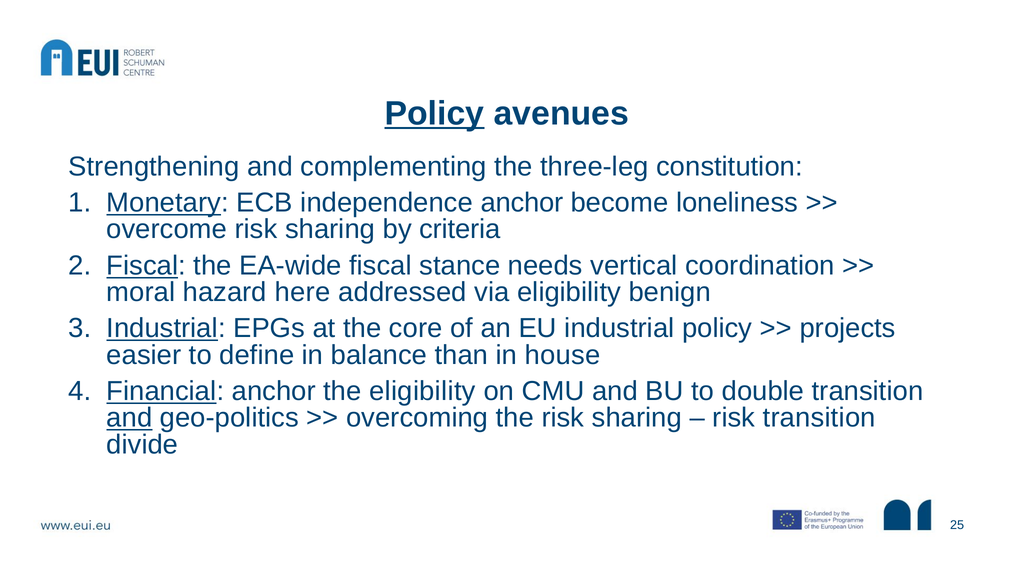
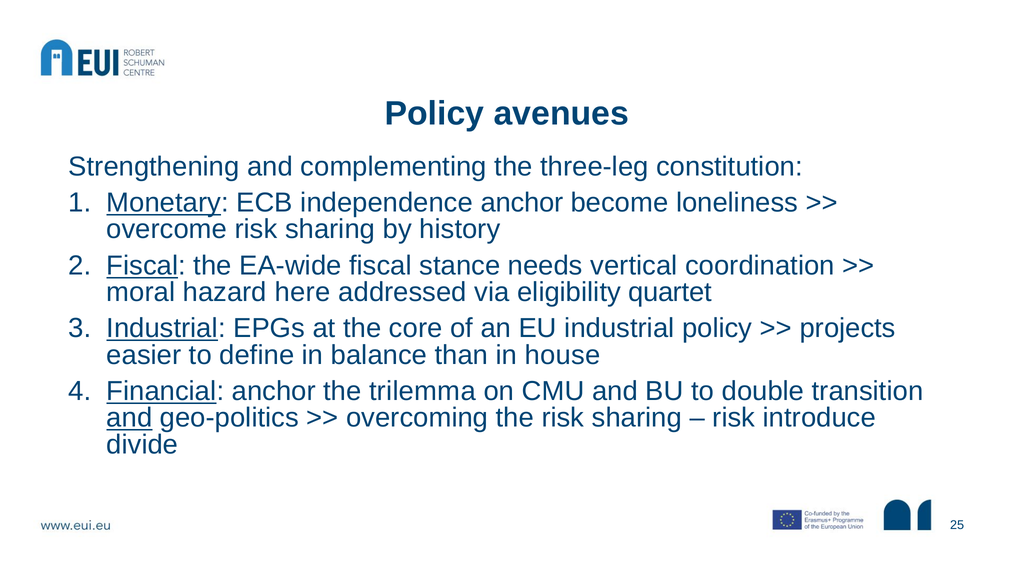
Policy at (435, 113) underline: present -> none
criteria: criteria -> history
benign: benign -> quartet
the eligibility: eligibility -> trilemma
risk transition: transition -> introduce
